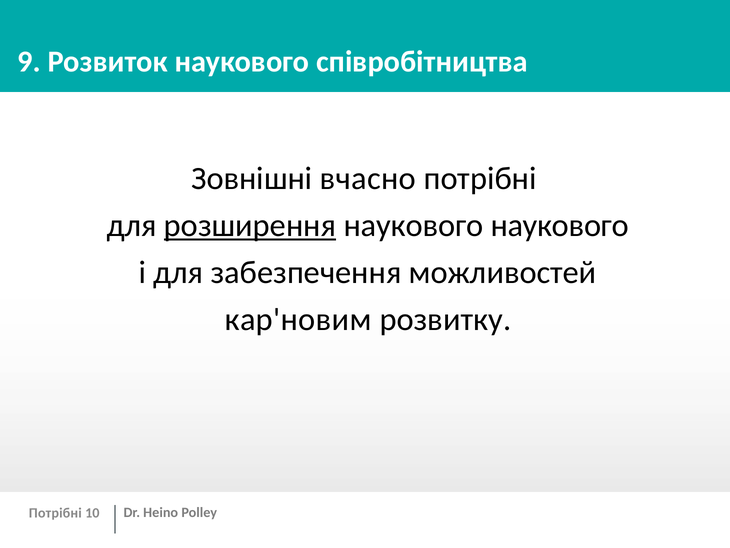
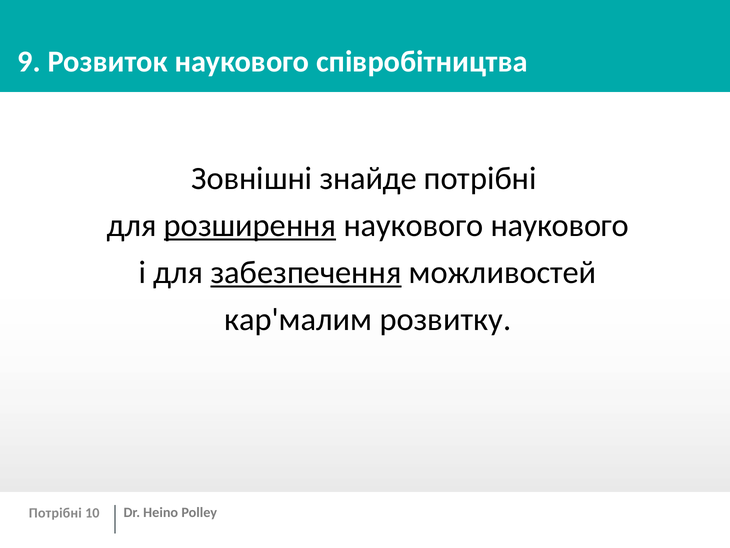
вчасно: вчасно -> знайде
забезпечення underline: none -> present
кар'новим: кар'новим -> кар'малим
